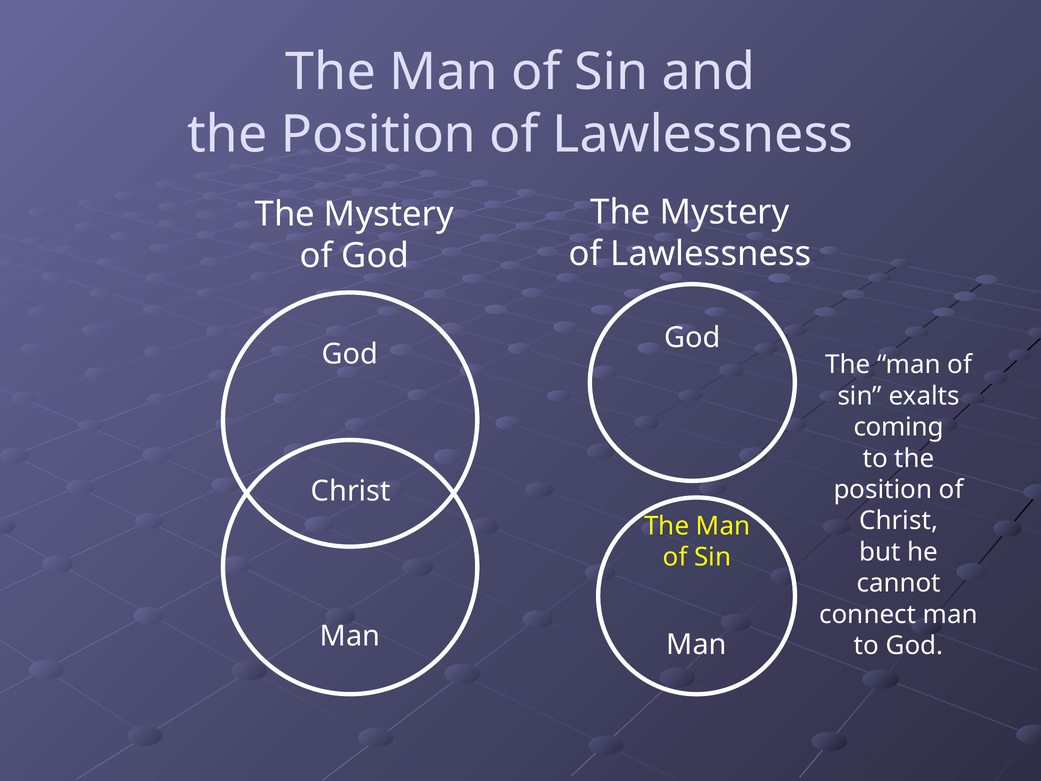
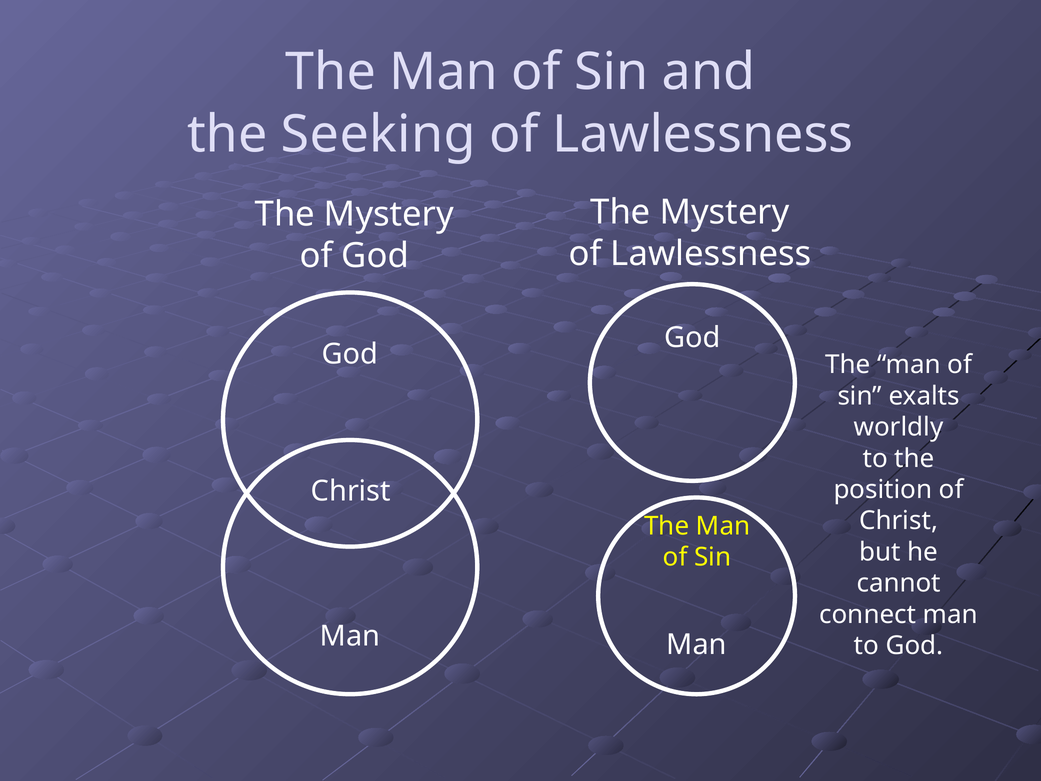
Position at (379, 135): Position -> Seeking
coming: coming -> worldly
